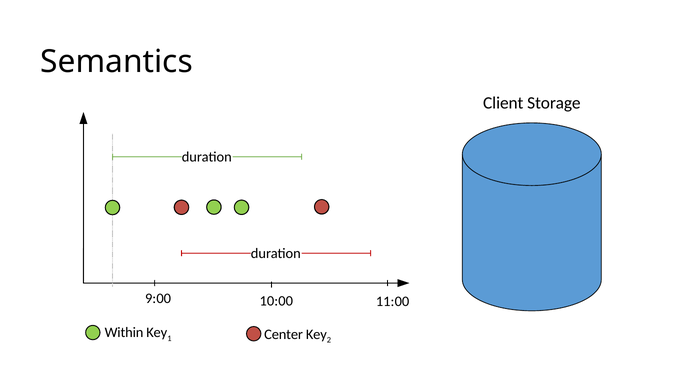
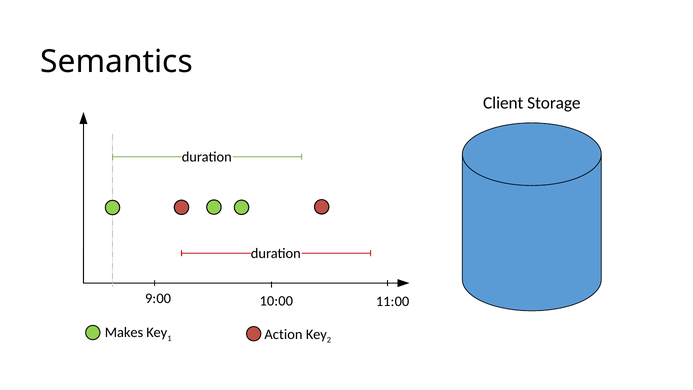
Within: Within -> Makes
Center: Center -> Action
